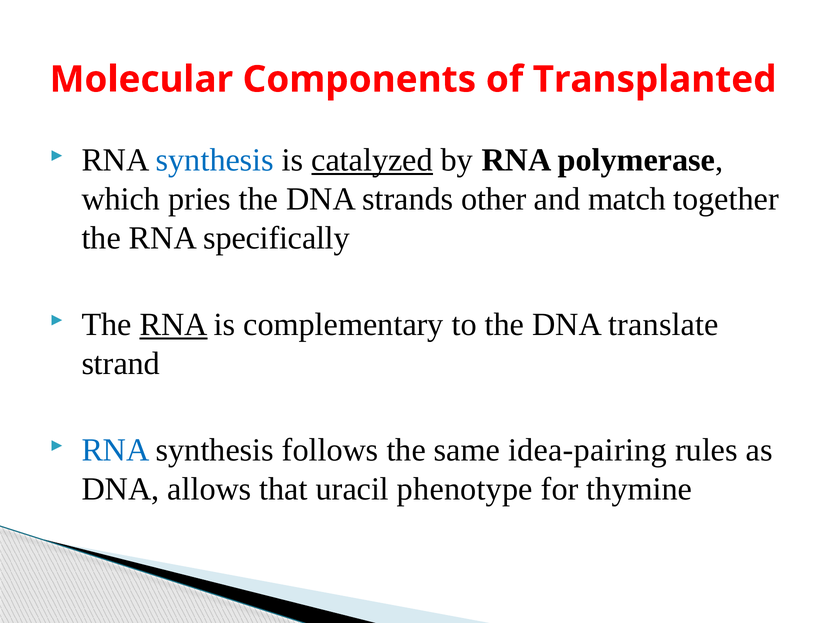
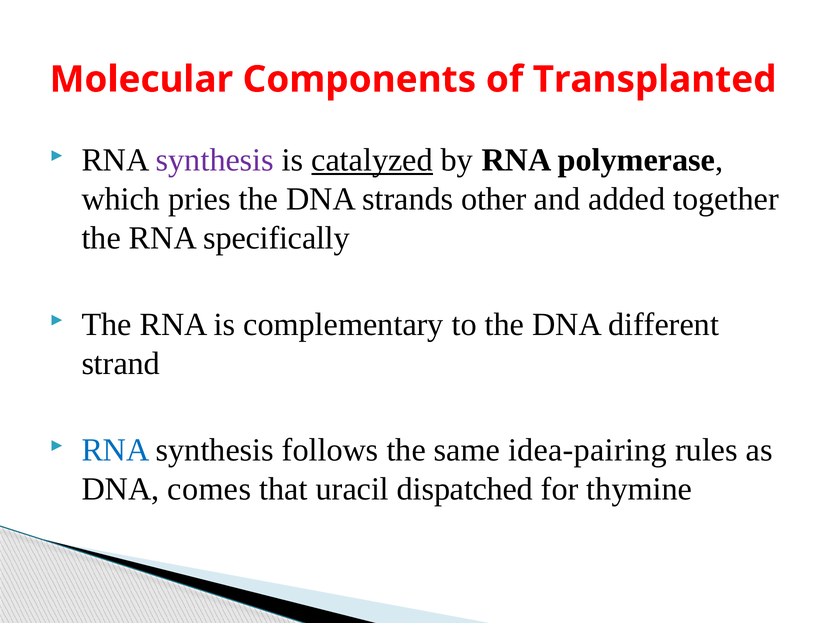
synthesis at (215, 160) colour: blue -> purple
match: match -> added
RNA at (174, 324) underline: present -> none
translate: translate -> different
allows: allows -> comes
phenotype: phenotype -> dispatched
